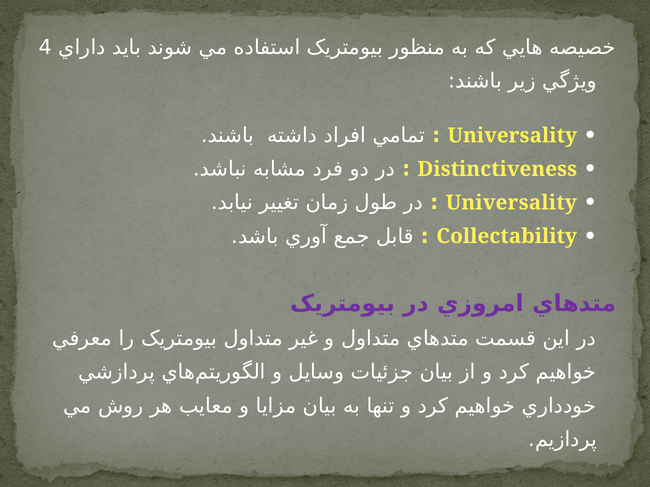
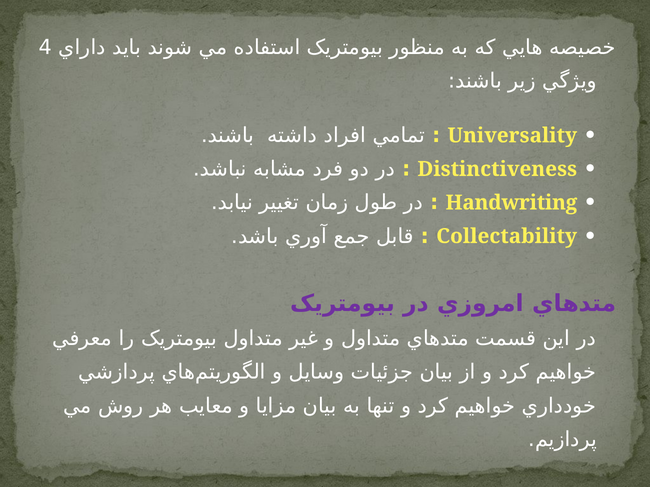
Universality at (511, 203): Universality -> Handwriting
